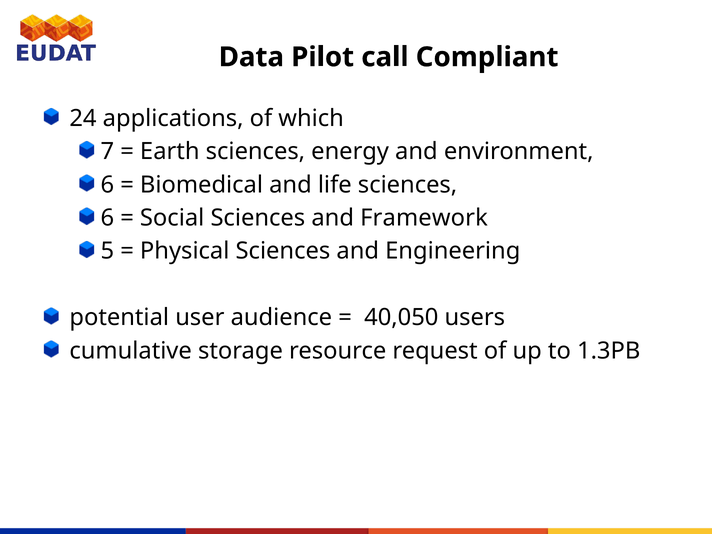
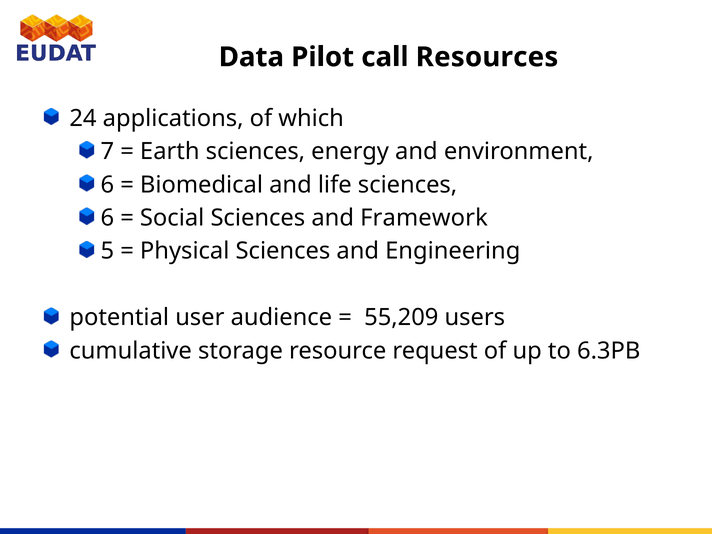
Compliant: Compliant -> Resources
40,050: 40,050 -> 55,209
1.3PB: 1.3PB -> 6.3PB
